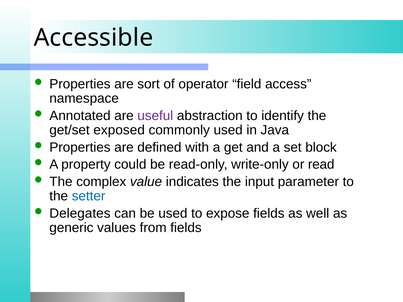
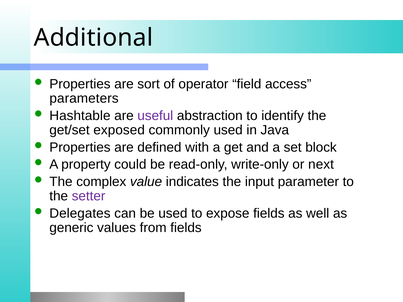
Accessible: Accessible -> Additional
namespace: namespace -> parameters
Annotated: Annotated -> Hashtable
read: read -> next
setter colour: blue -> purple
